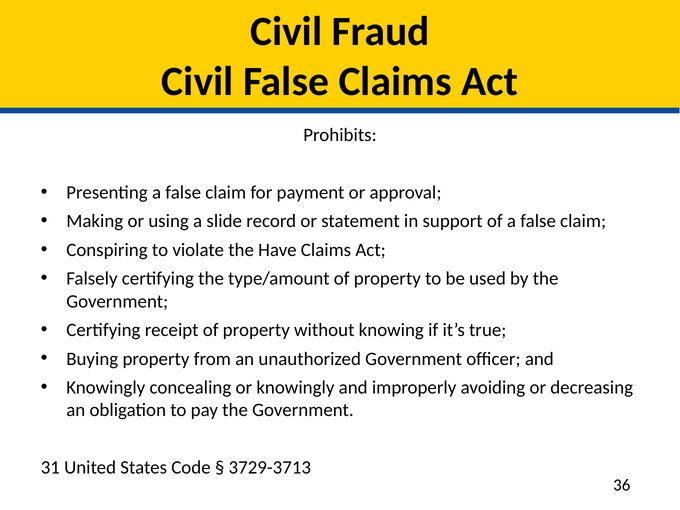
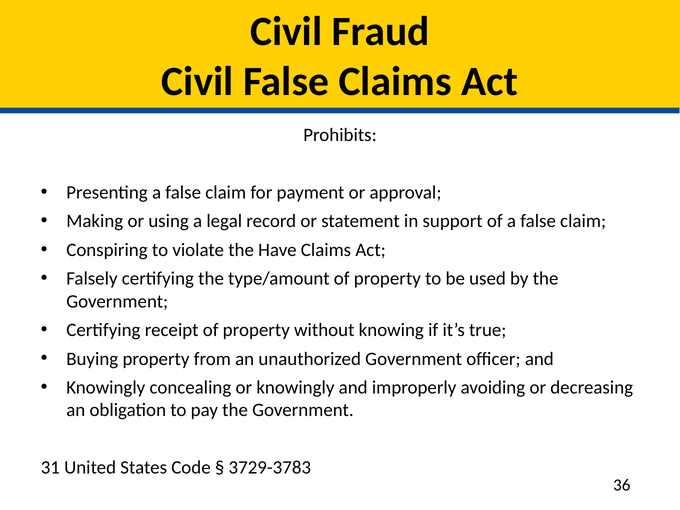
slide: slide -> legal
3729-3713: 3729-3713 -> 3729-3783
